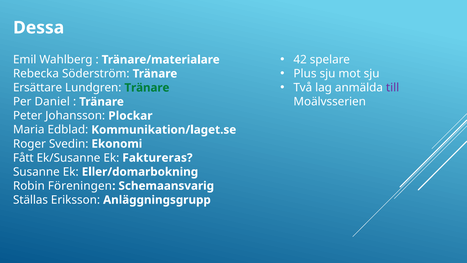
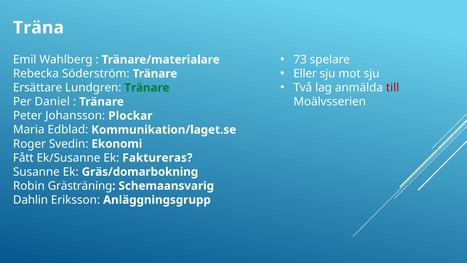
Dessa: Dessa -> Träna
42: 42 -> 73
Plus: Plus -> Eller
till colour: purple -> red
Eller/domarbokning: Eller/domarbokning -> Gräs/domarbokning
Föreningen: Föreningen -> Grästräning
Ställas: Ställas -> Dahlin
